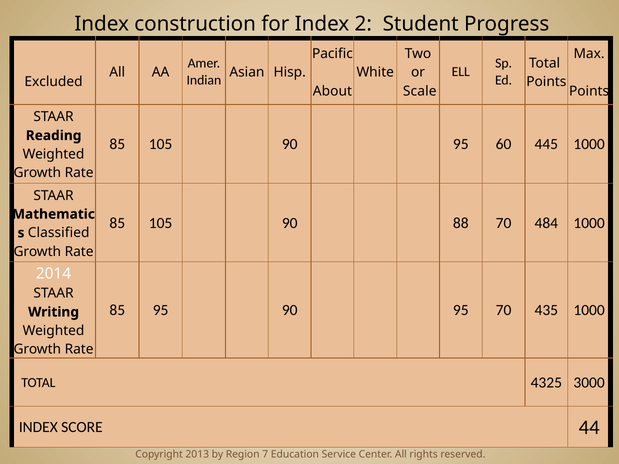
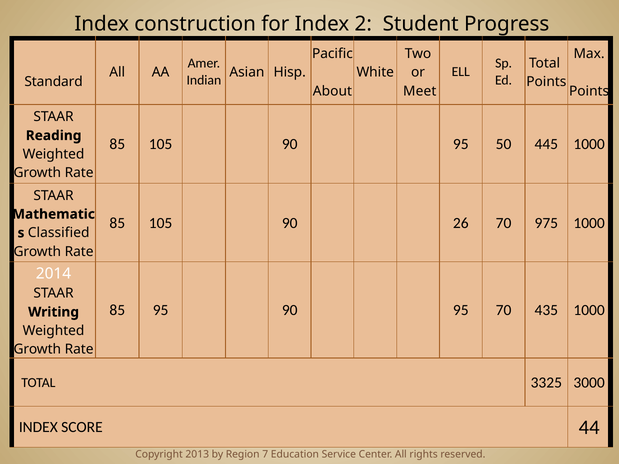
Excluded: Excluded -> Standard
Scale: Scale -> Meet
60: 60 -> 50
88: 88 -> 26
484: 484 -> 975
4325: 4325 -> 3325
